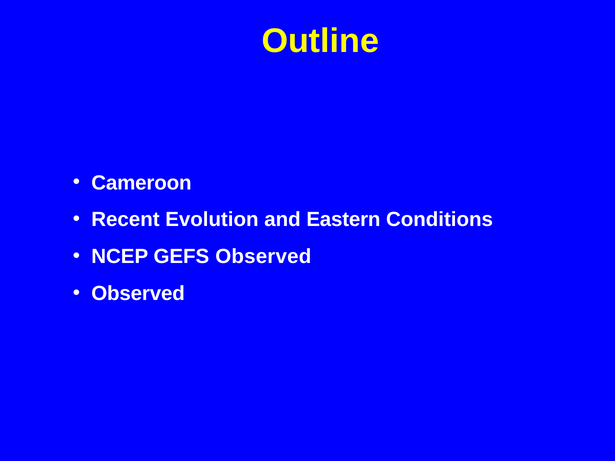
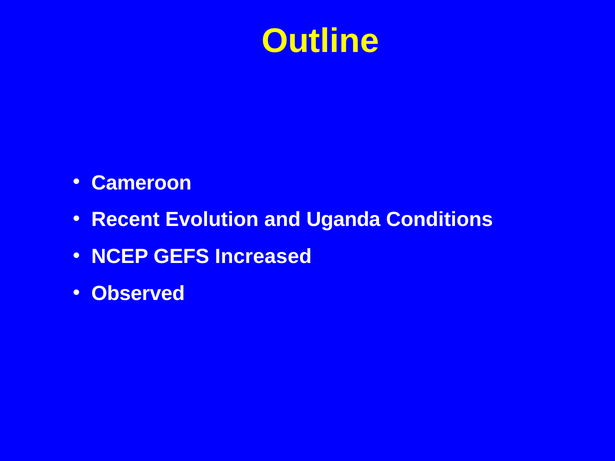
Eastern: Eastern -> Uganda
GEFS Observed: Observed -> Increased
